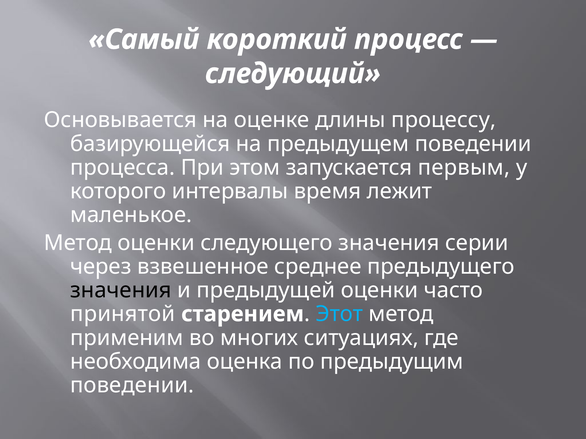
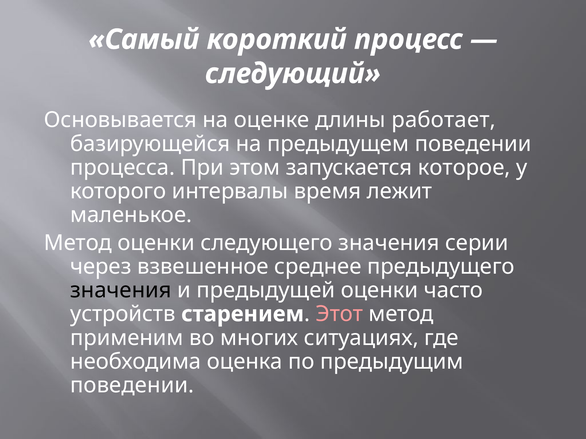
процессу: процессу -> работает
первым: первым -> которое
принятой: принятой -> устройств
Этот colour: light blue -> pink
